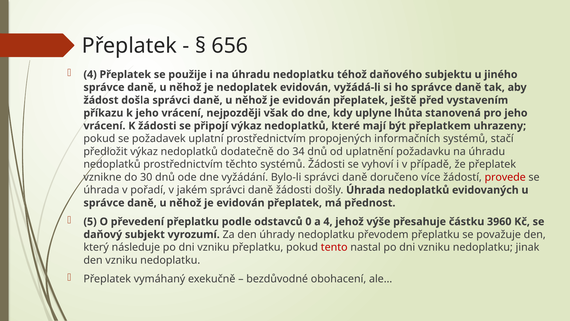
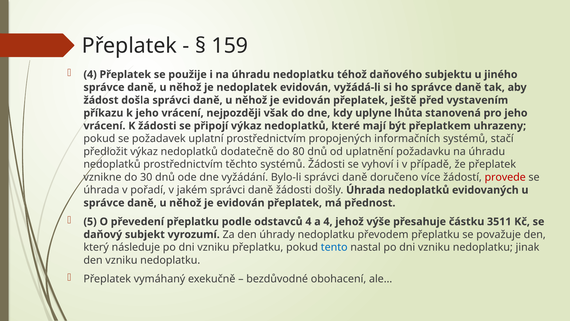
656: 656 -> 159
34: 34 -> 80
odstavců 0: 0 -> 4
3960: 3960 -> 3511
tento colour: red -> blue
